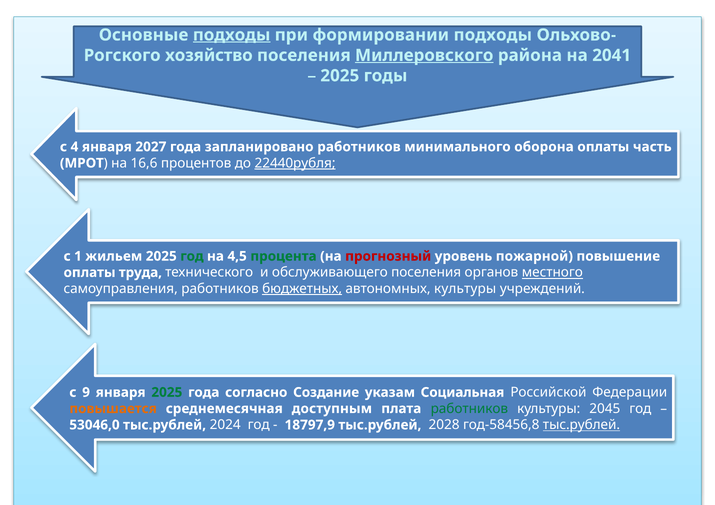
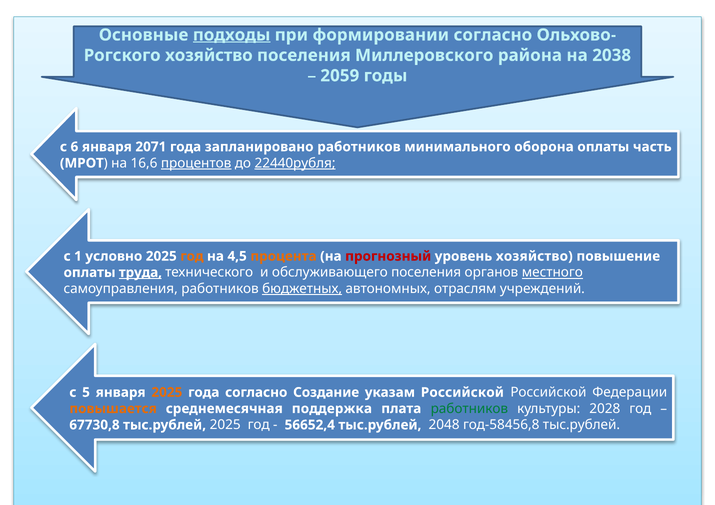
формировании подходы: подходы -> согласно
Миллеровского underline: present -> none
2041: 2041 -> 2038
2025 at (340, 76): 2025 -> 2059
4: 4 -> 6
2027: 2027 -> 2071
процентов underline: none -> present
жильем: жильем -> условно
год at (192, 256) colour: green -> orange
процента colour: green -> orange
уровень пожарной: пожарной -> хозяйство
труда underline: none -> present
автономных культуры: культуры -> отраслям
9: 9 -> 5
2025 at (167, 393) colour: green -> orange
указам Социальная: Социальная -> Российской
доступным: доступным -> поддержка
2045: 2045 -> 2028
53046,0: 53046,0 -> 67730,8
тыс.рублей 2024: 2024 -> 2025
18797,9: 18797,9 -> 56652,4
2028: 2028 -> 2048
тыс.рублей at (581, 425) underline: present -> none
